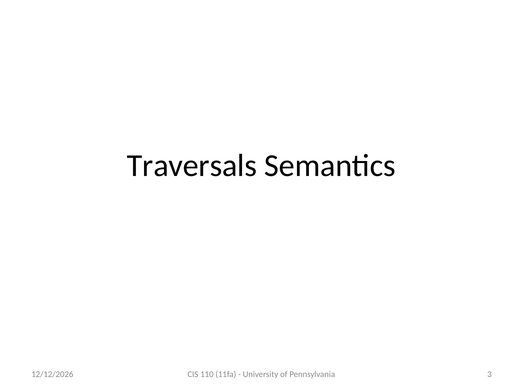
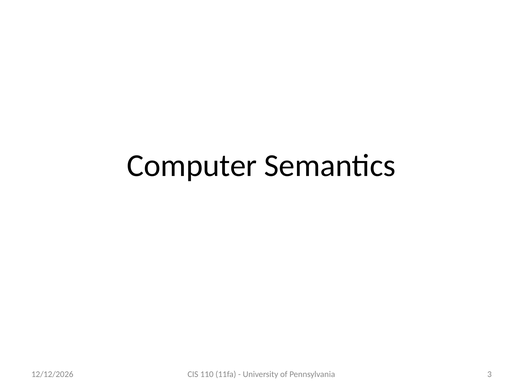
Traversals: Traversals -> Computer
